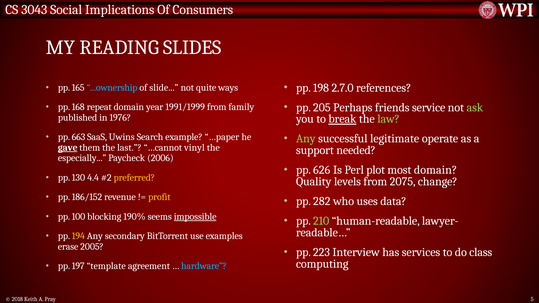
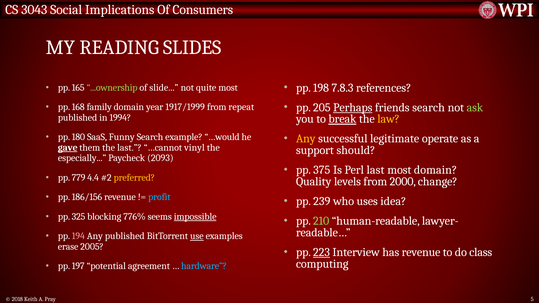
2.7.0: 2.7.0 -> 7.8.3
...ownership colour: light blue -> light green
quite ways: ways -> most
Perhaps underline: none -> present
friends service: service -> search
repeat: repeat -> family
1991/1999: 1991/1999 -> 1917/1999
family: family -> repeat
1976: 1976 -> 1994
law colour: light green -> yellow
663: 663 -> 180
Uwins: Uwins -> Funny
…paper: …paper -> …would
Any at (306, 139) colour: light green -> yellow
needed: needed -> should
2006: 2006 -> 2093
626: 626 -> 375
Perl plot: plot -> last
130: 130 -> 779
2075: 2075 -> 2000
186/152: 186/152 -> 186/156
profit colour: yellow -> light blue
282: 282 -> 239
data: data -> idea
100: 100 -> 325
190%: 190% -> 776%
194 colour: yellow -> pink
Any secondary: secondary -> published
use underline: none -> present
223 underline: none -> present
has services: services -> revenue
template: template -> potential
